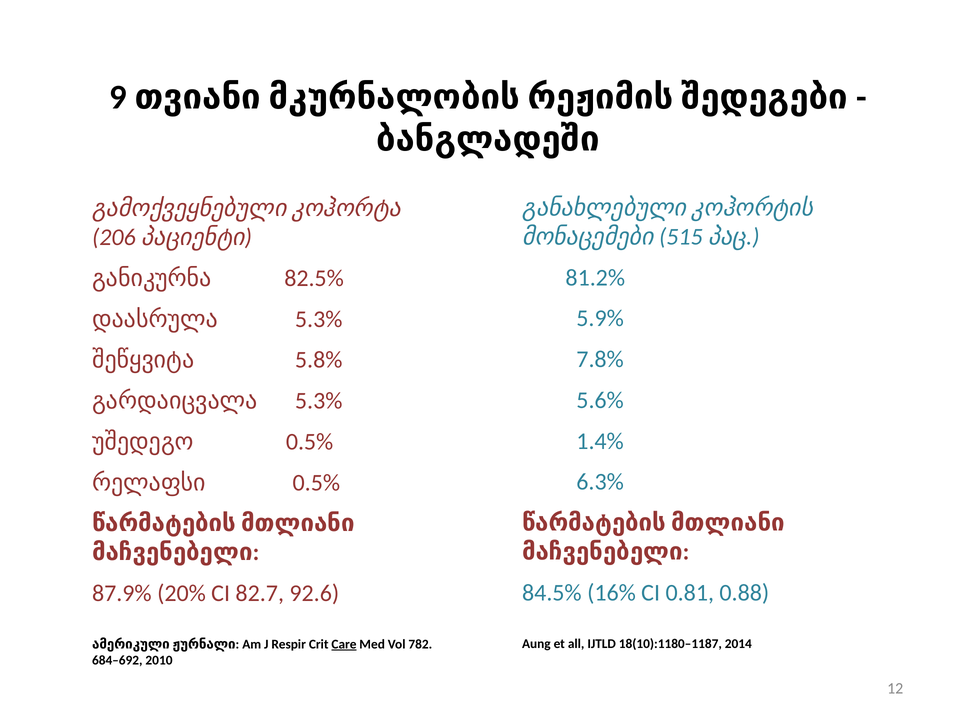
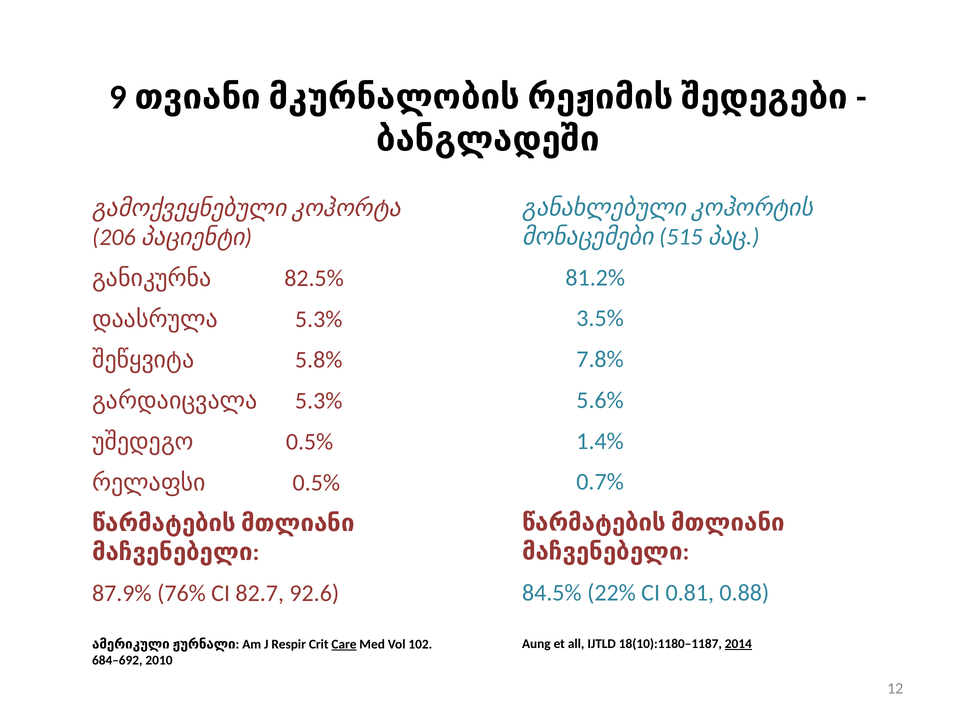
5.9%: 5.9% -> 3.5%
6.3%: 6.3% -> 0.7%
16%: 16% -> 22%
20%: 20% -> 76%
2014 underline: none -> present
782: 782 -> 102
